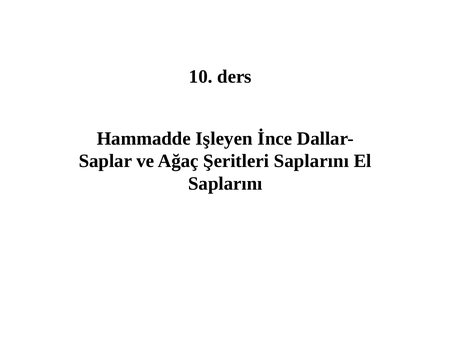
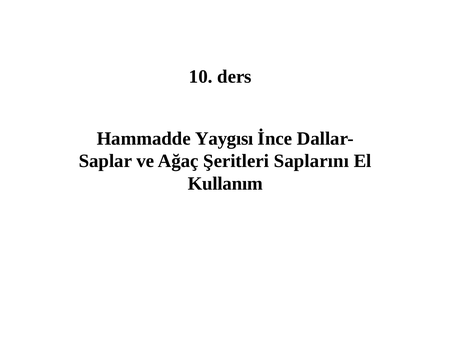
Işleyen: Işleyen -> Yaygısı
Saplarını at (225, 184): Saplarını -> Kullanım
